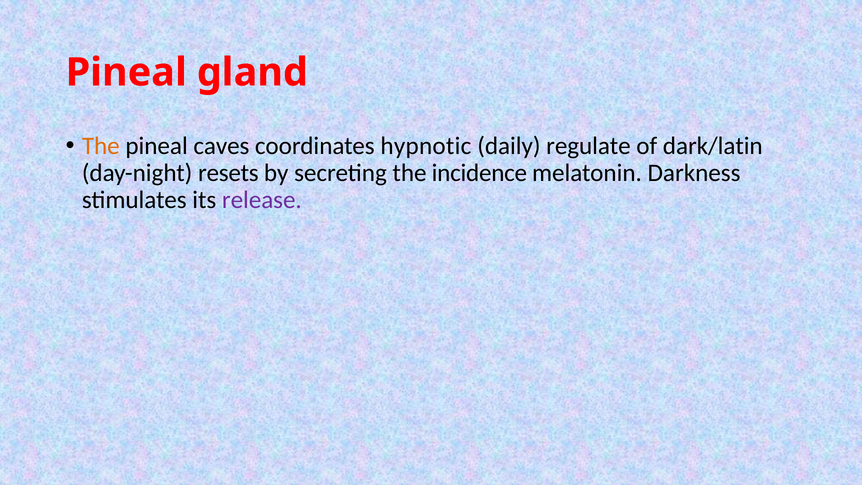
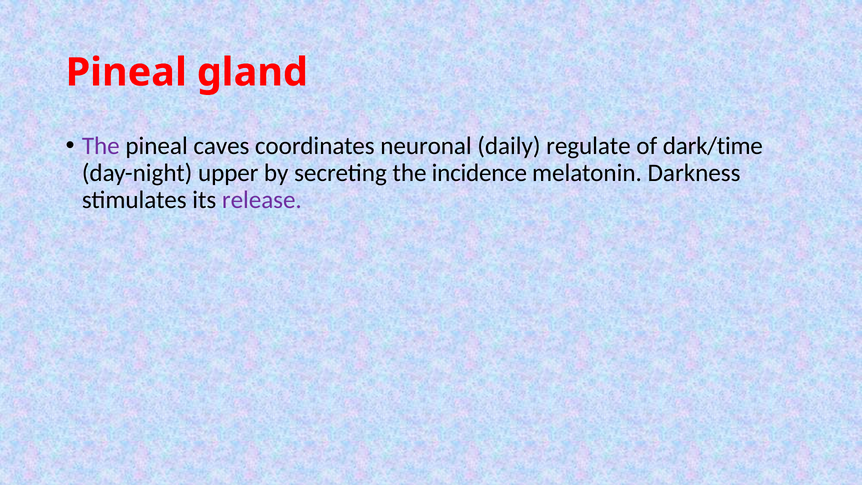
The at (101, 146) colour: orange -> purple
hypnotic: hypnotic -> neuronal
dark/latin: dark/latin -> dark/time
resets: resets -> upper
